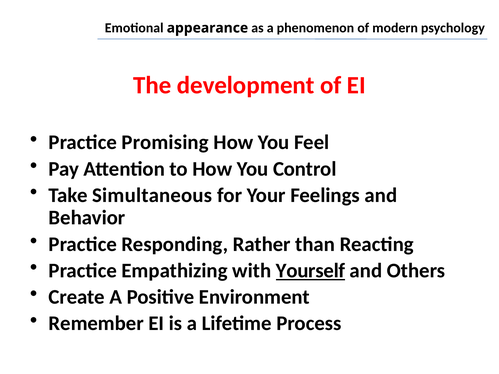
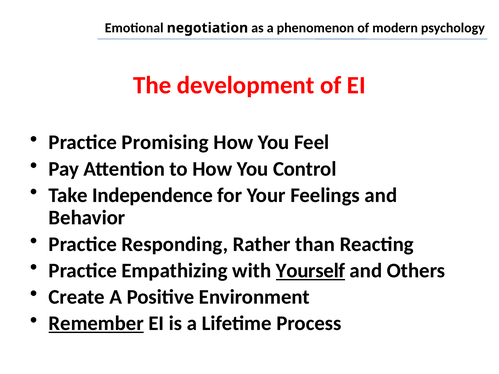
appearance: appearance -> negotiation
Simultaneous: Simultaneous -> Independence
Remember underline: none -> present
